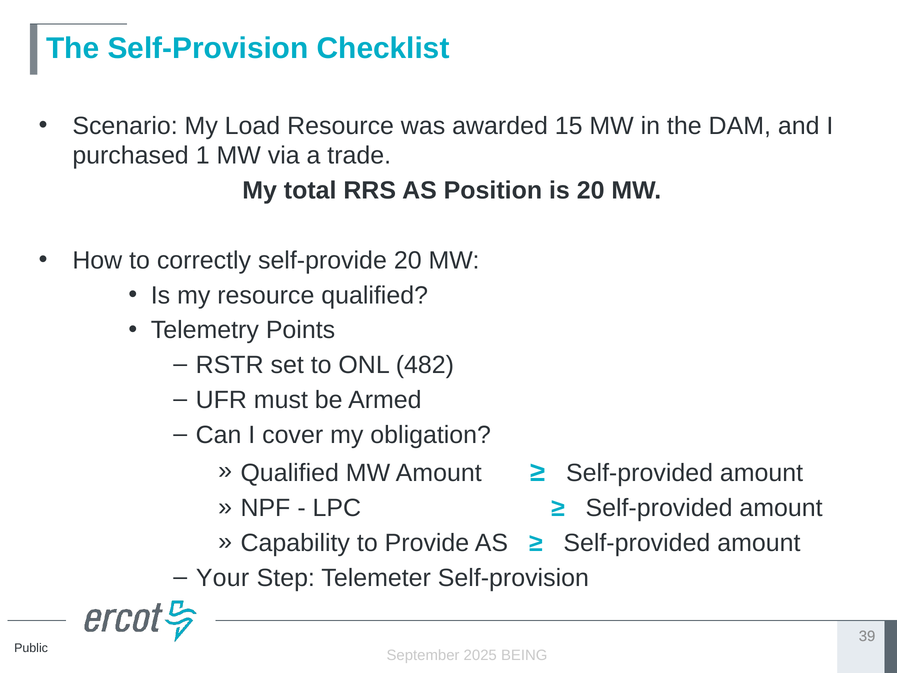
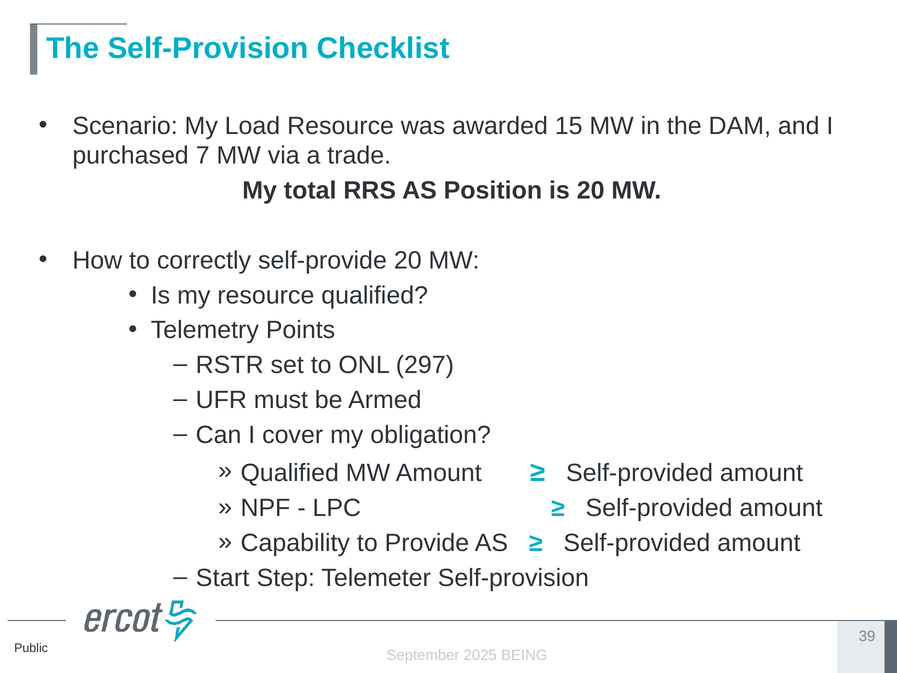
1: 1 -> 7
482: 482 -> 297
Your at (223, 578): Your -> Start
